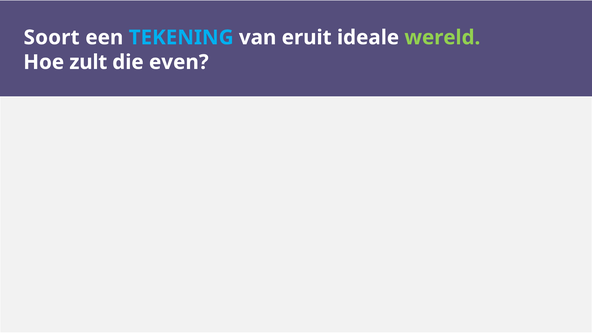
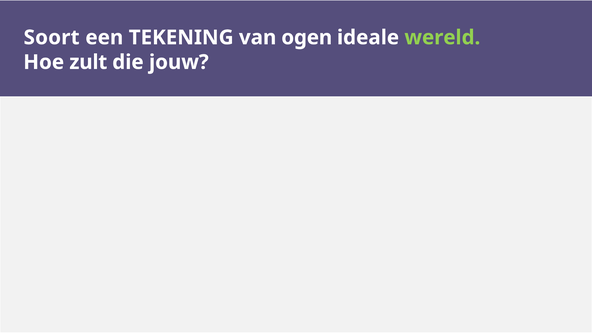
TEKENING colour: light blue -> white
eruit: eruit -> ogen
even: even -> jouw
